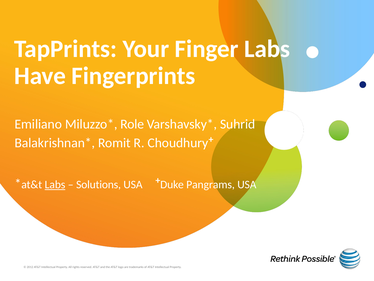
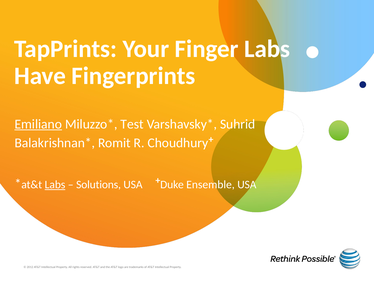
Emiliano underline: none -> present
Role: Role -> Test
Pangrams: Pangrams -> Ensemble
